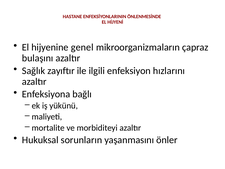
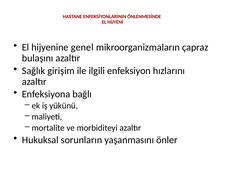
zayıftır: zayıftır -> girişim
